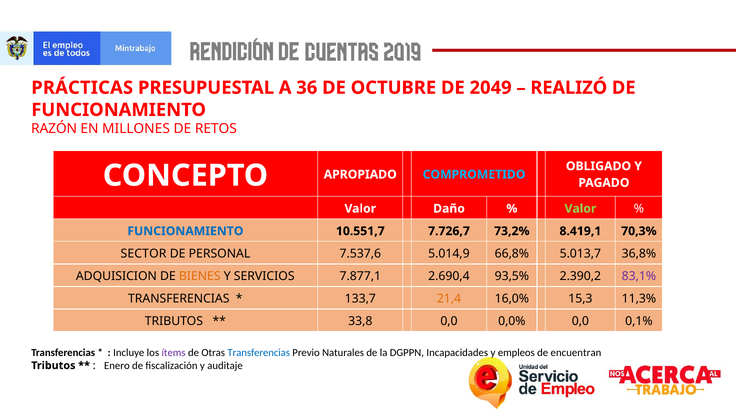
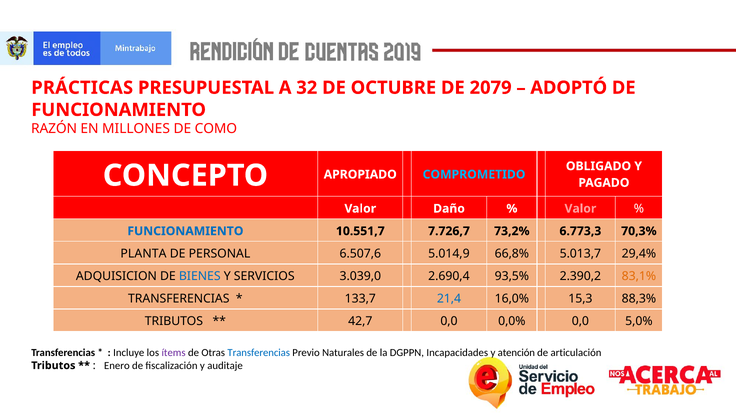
36: 36 -> 32
2049: 2049 -> 2079
REALIZÓ: REALIZÓ -> ADOPTÓ
RETOS: RETOS -> COMO
Valor at (580, 209) colour: light green -> pink
8.419,1: 8.419,1 -> 6.773,3
SECTOR: SECTOR -> PLANTA
7.537,6: 7.537,6 -> 6.507,6
36,8%: 36,8% -> 29,4%
BIENES colour: orange -> blue
7.877,1: 7.877,1 -> 3.039,0
83,1% colour: purple -> orange
21,4 colour: orange -> blue
11,3%: 11,3% -> 88,3%
33,8: 33,8 -> 42,7
0,1%: 0,1% -> 5,0%
empleos: empleos -> atención
encuentran: encuentran -> articulación
